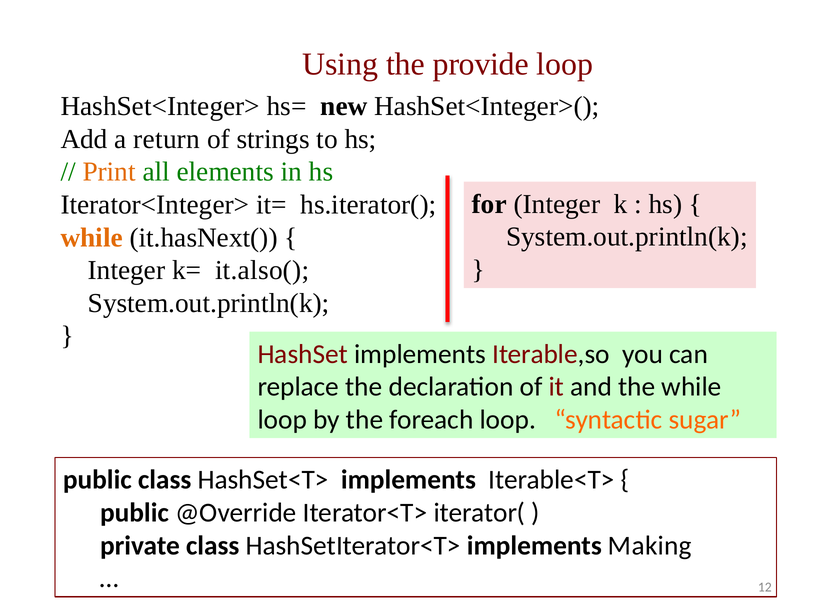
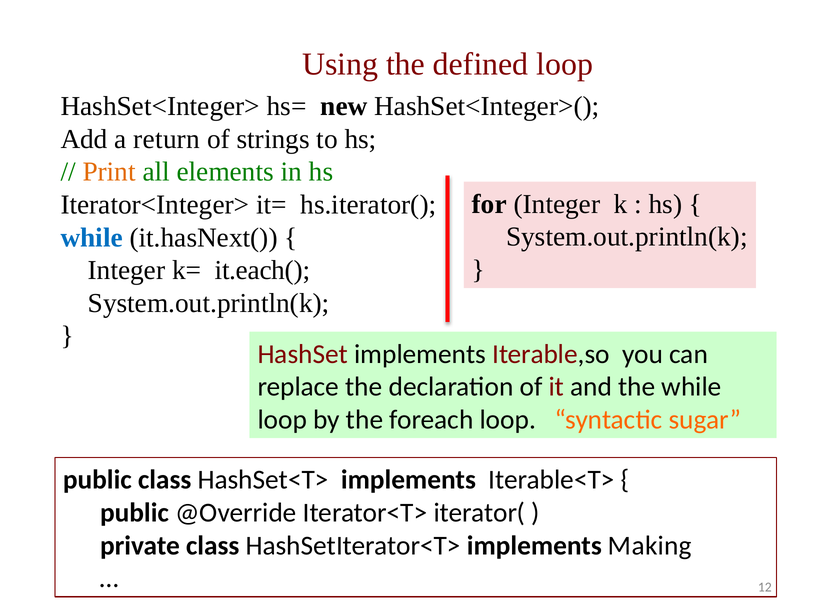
provide: provide -> defined
while at (92, 238) colour: orange -> blue
it.also(: it.also( -> it.each(
